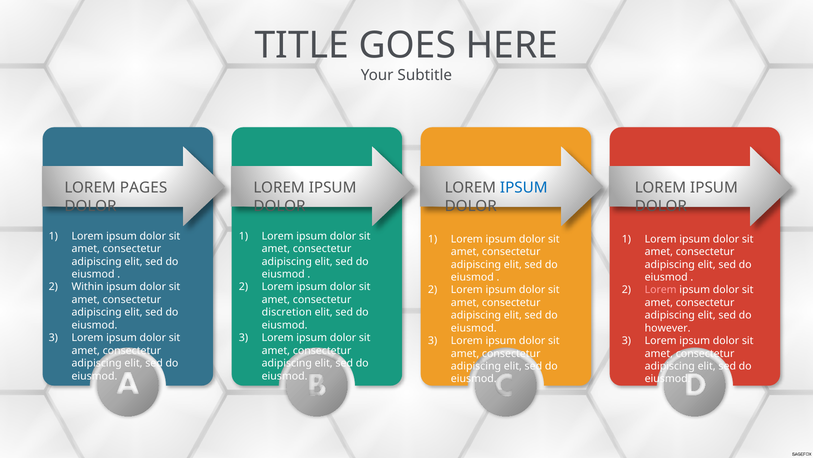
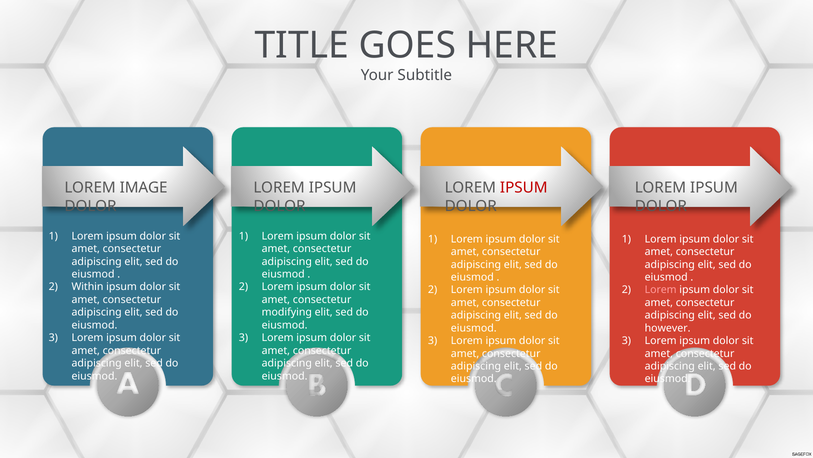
PAGES: PAGES -> IMAGE
IPSUM at (524, 188) colour: blue -> red
discretion: discretion -> modifying
